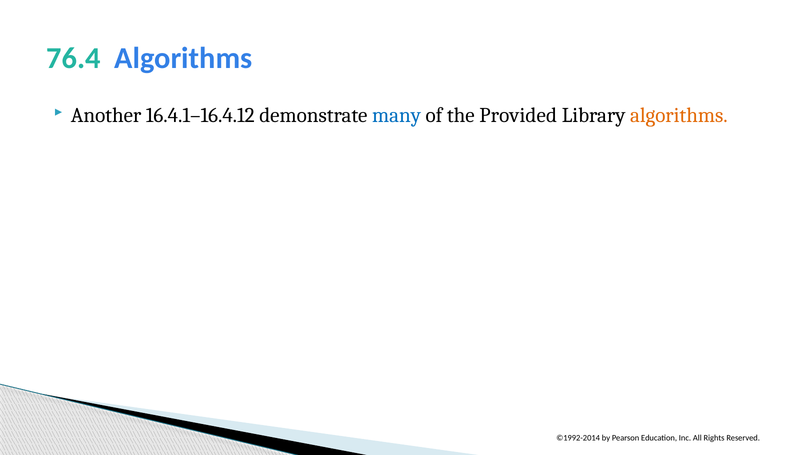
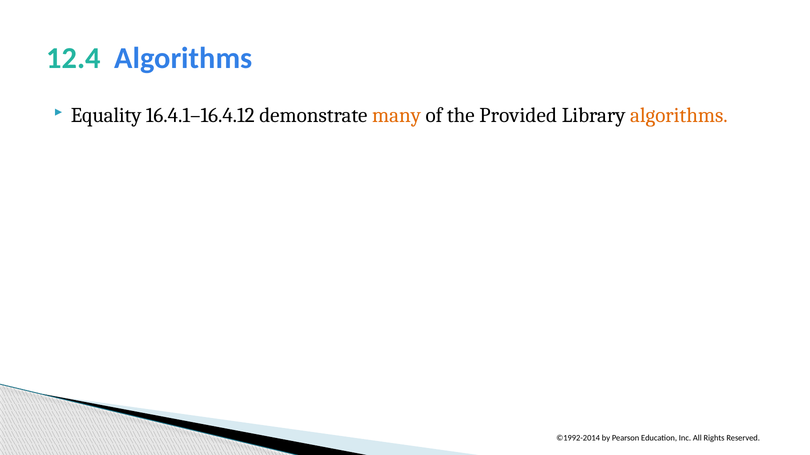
76.4: 76.4 -> 12.4
Another: Another -> Equality
many colour: blue -> orange
